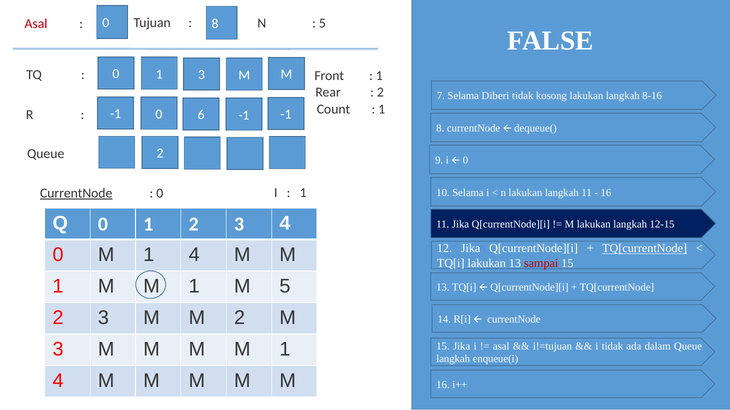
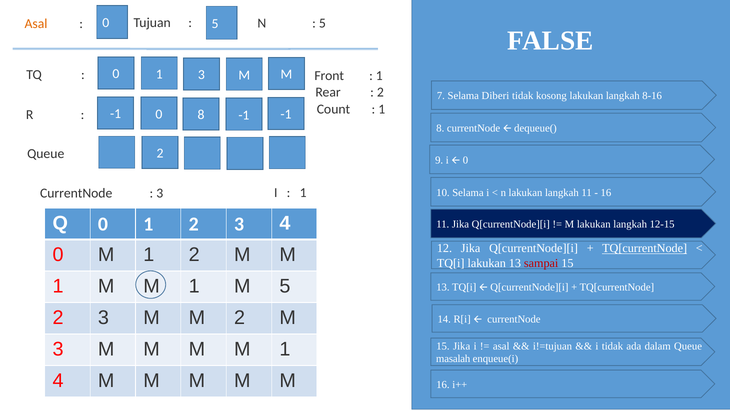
0 8: 8 -> 5
Asal at (36, 24) colour: red -> orange
0 6: 6 -> 8
CurrentNode at (76, 193) underline: present -> none
0 at (160, 193): 0 -> 3
0 M 1 4: 4 -> 2
langkah at (453, 360): langkah -> masalah
